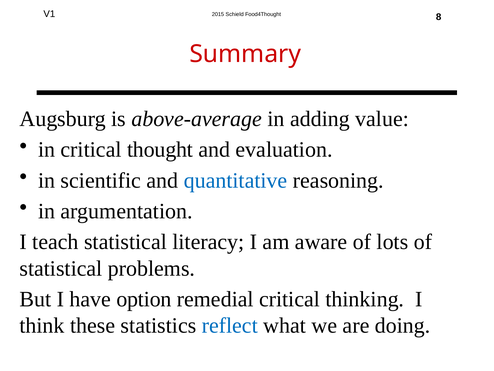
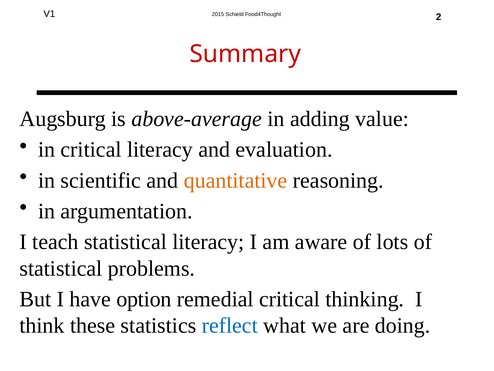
8: 8 -> 2
critical thought: thought -> literacy
quantitative colour: blue -> orange
